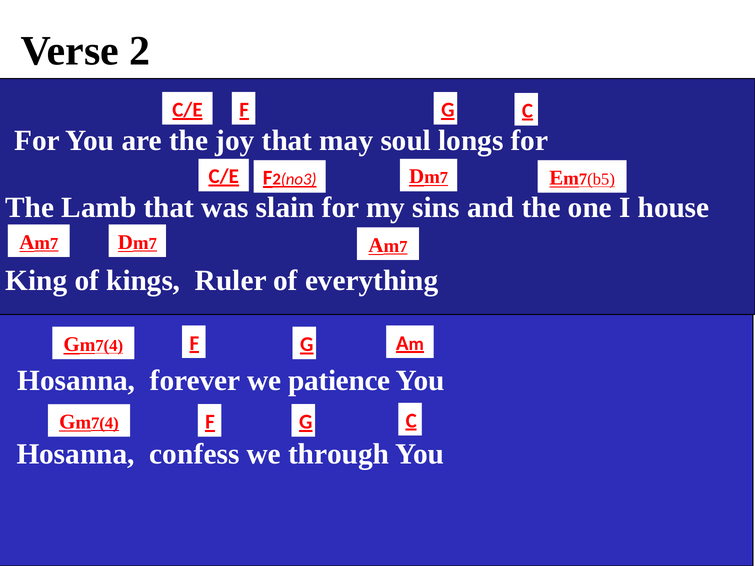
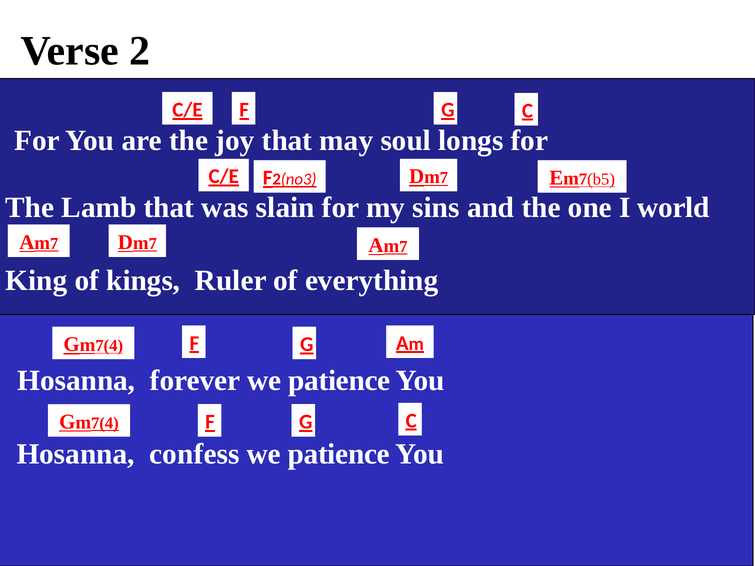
house: house -> world
through at (339, 454): through -> patience
